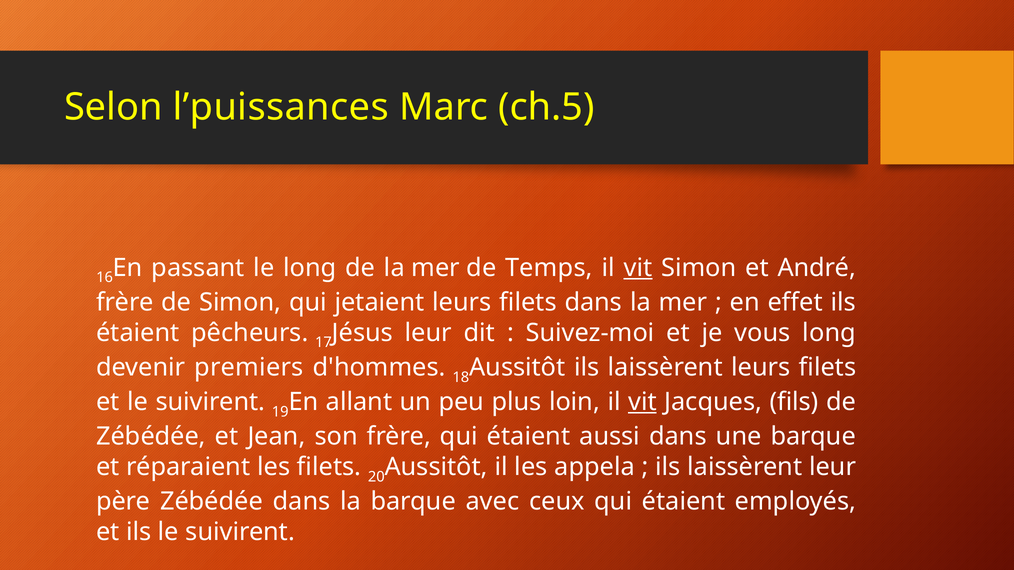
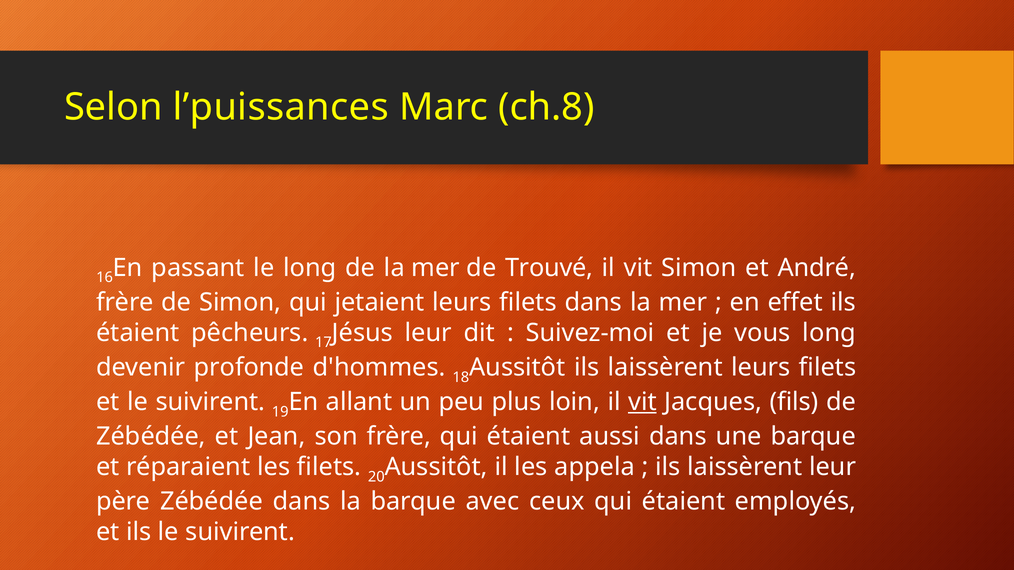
ch.5: ch.5 -> ch.8
Temps: Temps -> Trouvé
vit at (638, 268) underline: present -> none
premiers: premiers -> profonde
